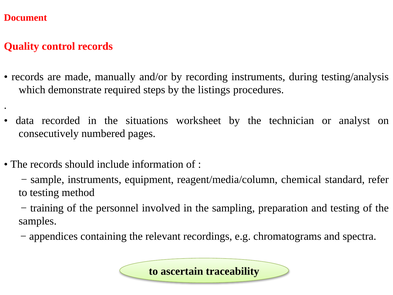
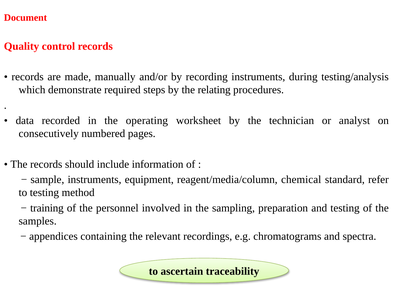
listings: listings -> relating
situations: situations -> operating
